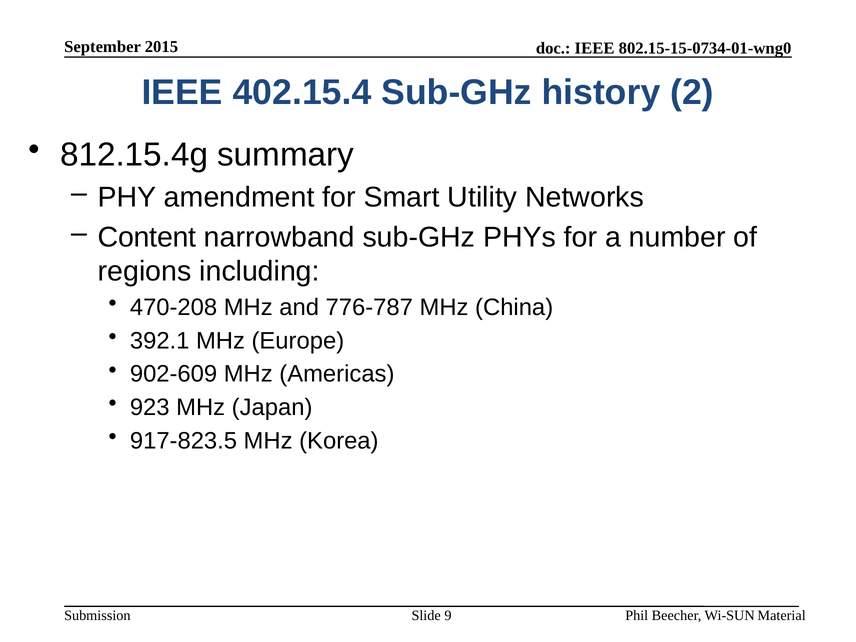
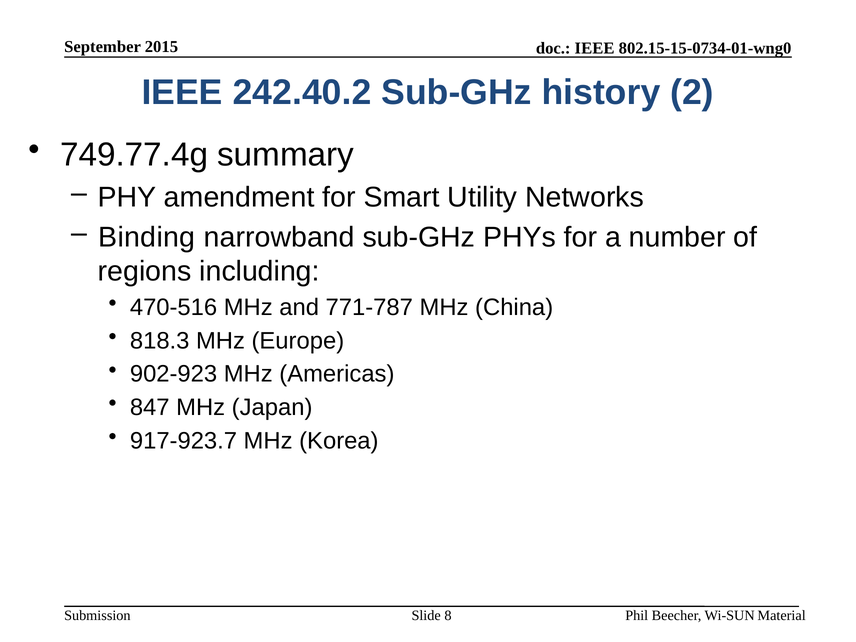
402.15.4: 402.15.4 -> 242.40.2
812.15.4g: 812.15.4g -> 749.77.4g
Content: Content -> Binding
470-208: 470-208 -> 470-516
776-787: 776-787 -> 771-787
392.1: 392.1 -> 818.3
902-609: 902-609 -> 902-923
923: 923 -> 847
917-823.5: 917-823.5 -> 917-923.7
9: 9 -> 8
